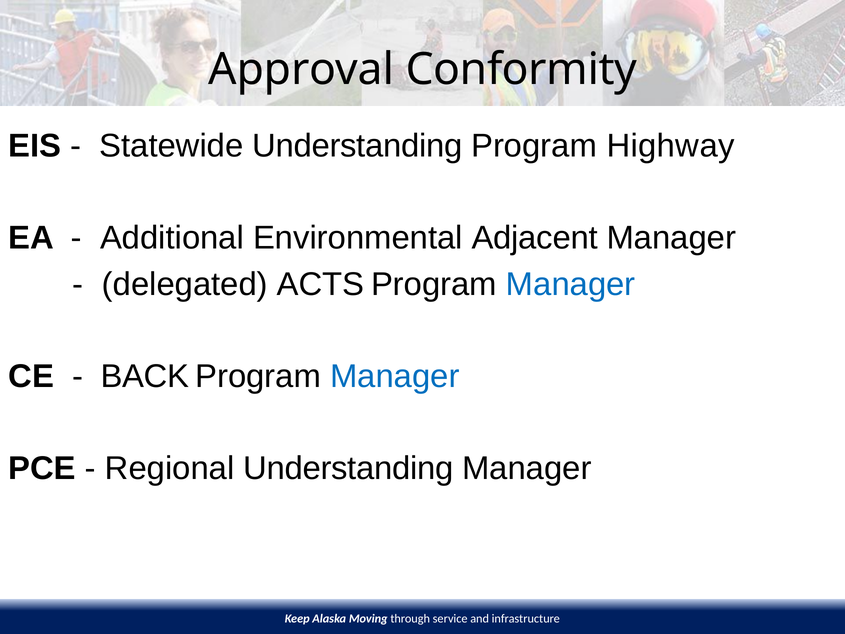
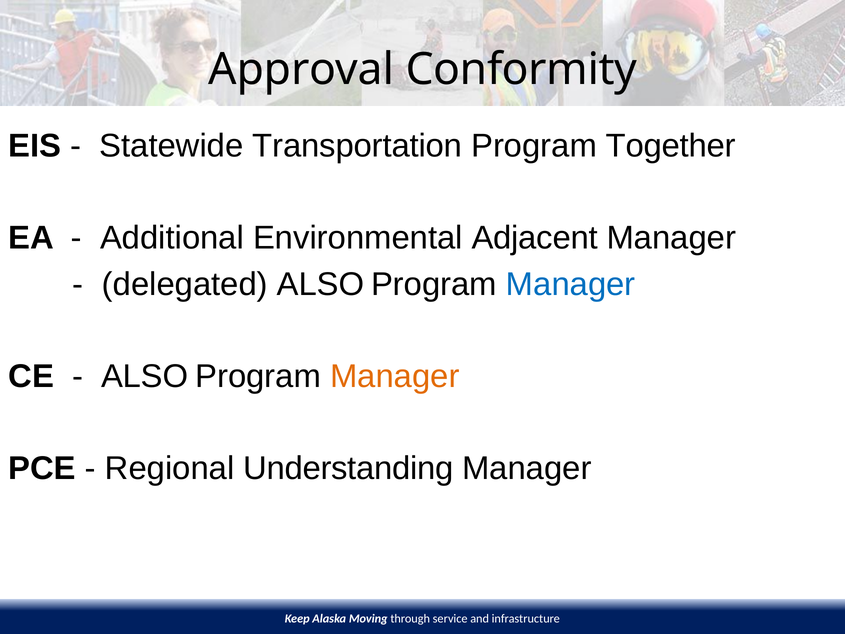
Statewide Understanding: Understanding -> Transportation
Highway: Highway -> Together
delegated ACTS: ACTS -> ALSO
BACK at (145, 376): BACK -> ALSO
Manager at (395, 376) colour: blue -> orange
